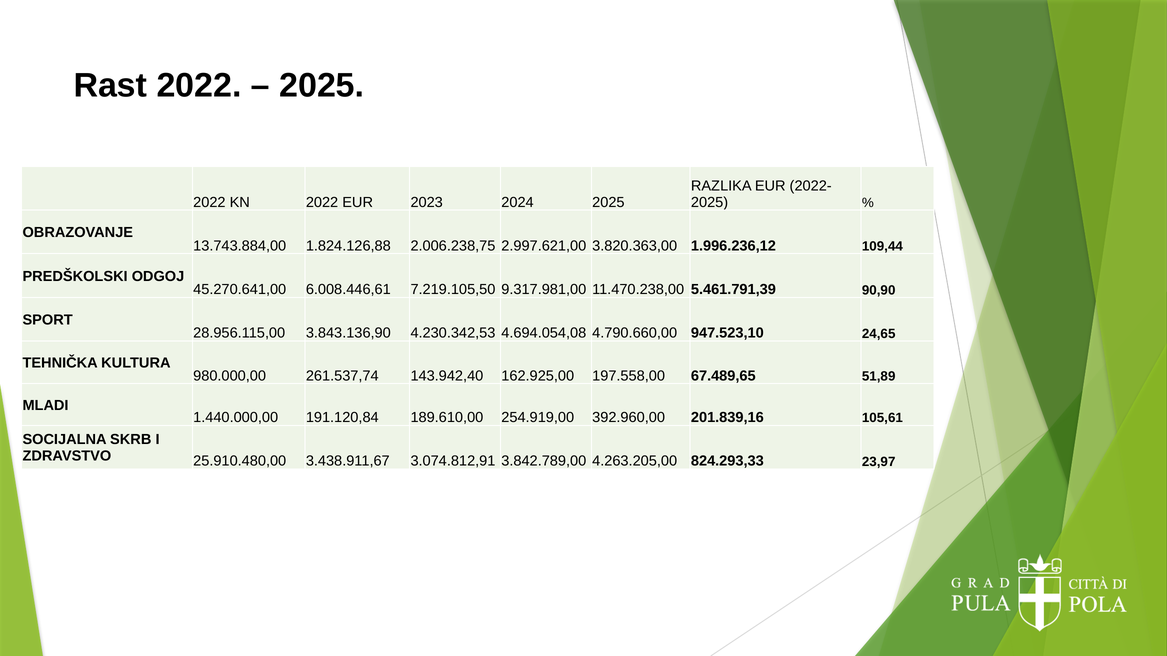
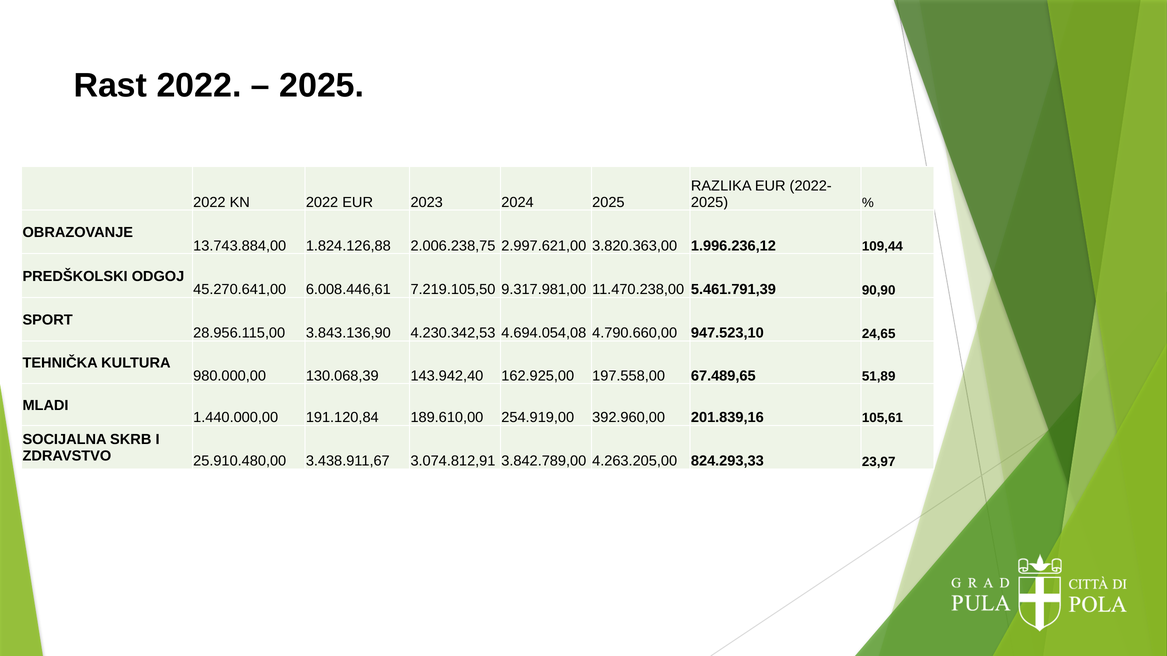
261.537,74: 261.537,74 -> 130.068,39
